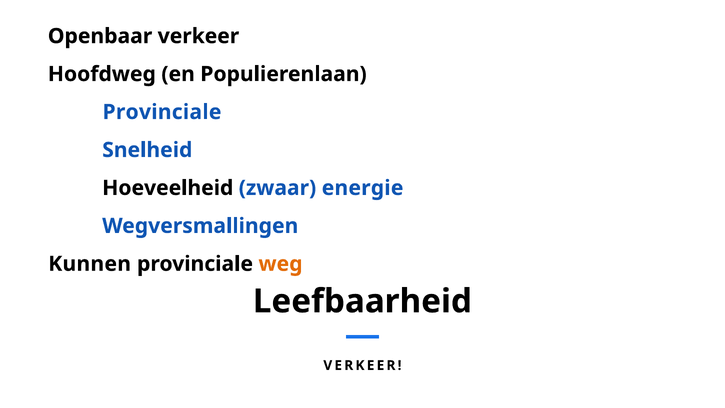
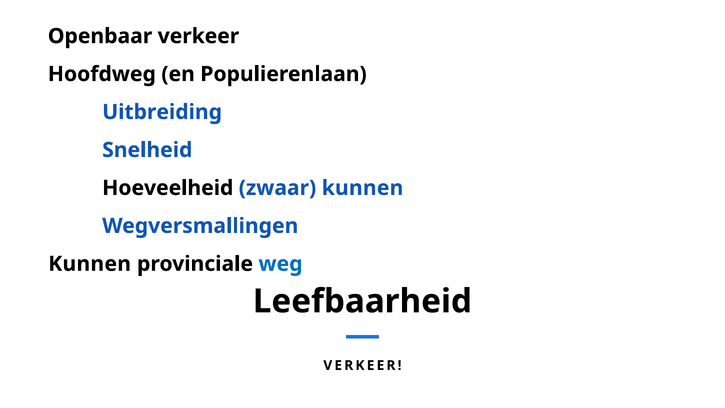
Provinciale at (162, 112): Provinciale -> Uitbreiding
zwaar energie: energie -> kunnen
weg colour: orange -> blue
